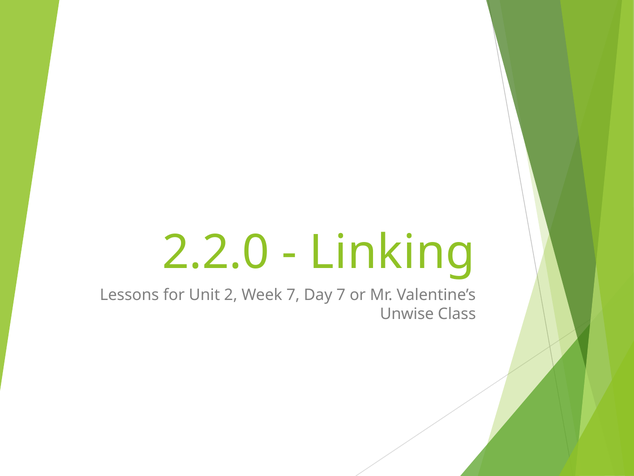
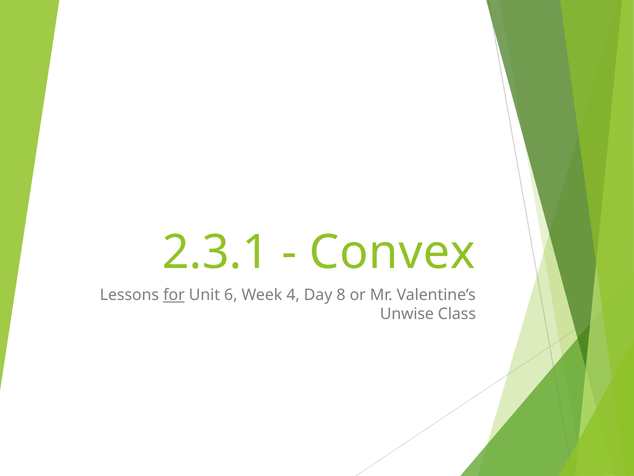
2.2.0: 2.2.0 -> 2.3.1
Linking: Linking -> Convex
for underline: none -> present
2: 2 -> 6
Week 7: 7 -> 4
Day 7: 7 -> 8
